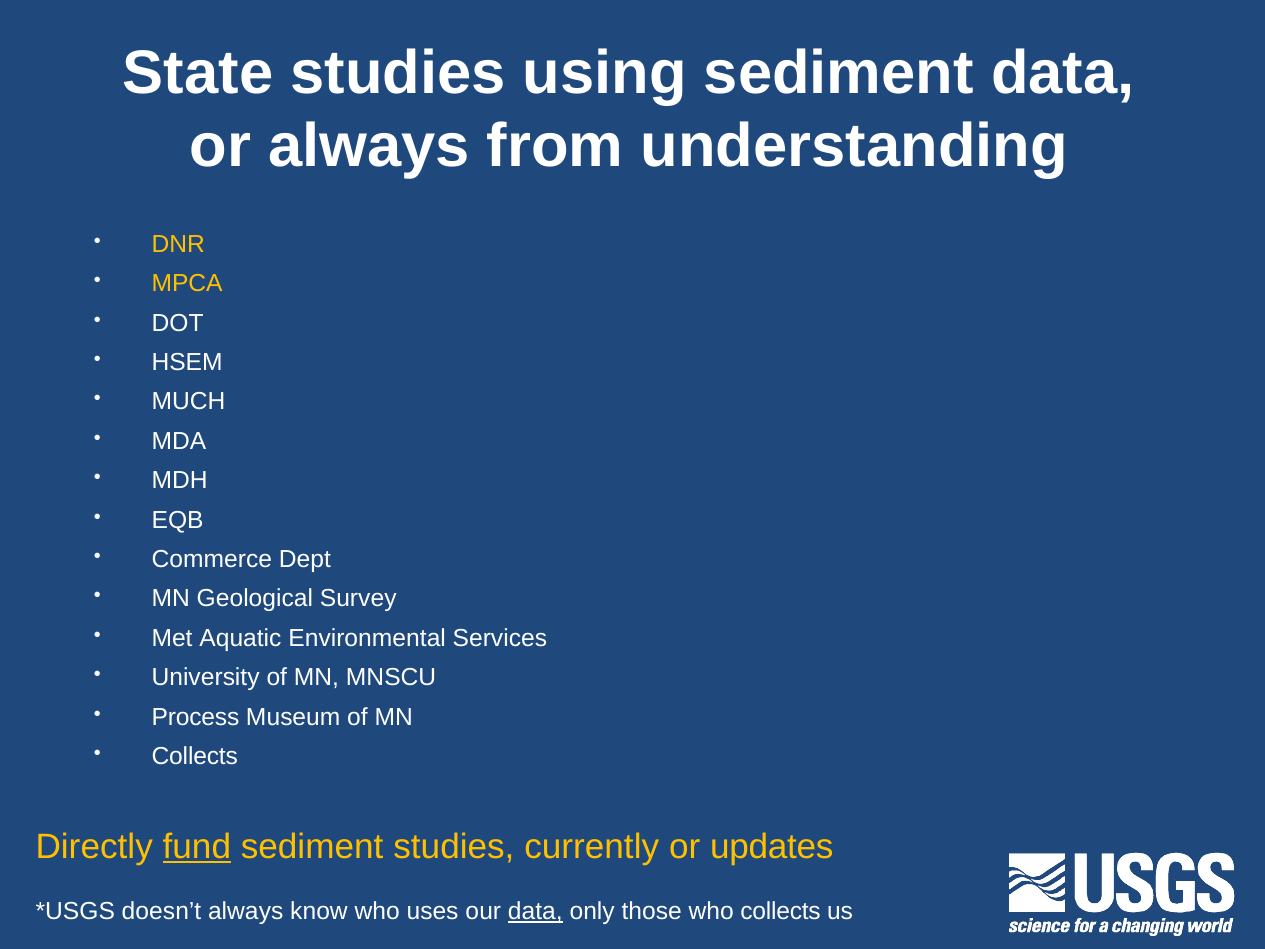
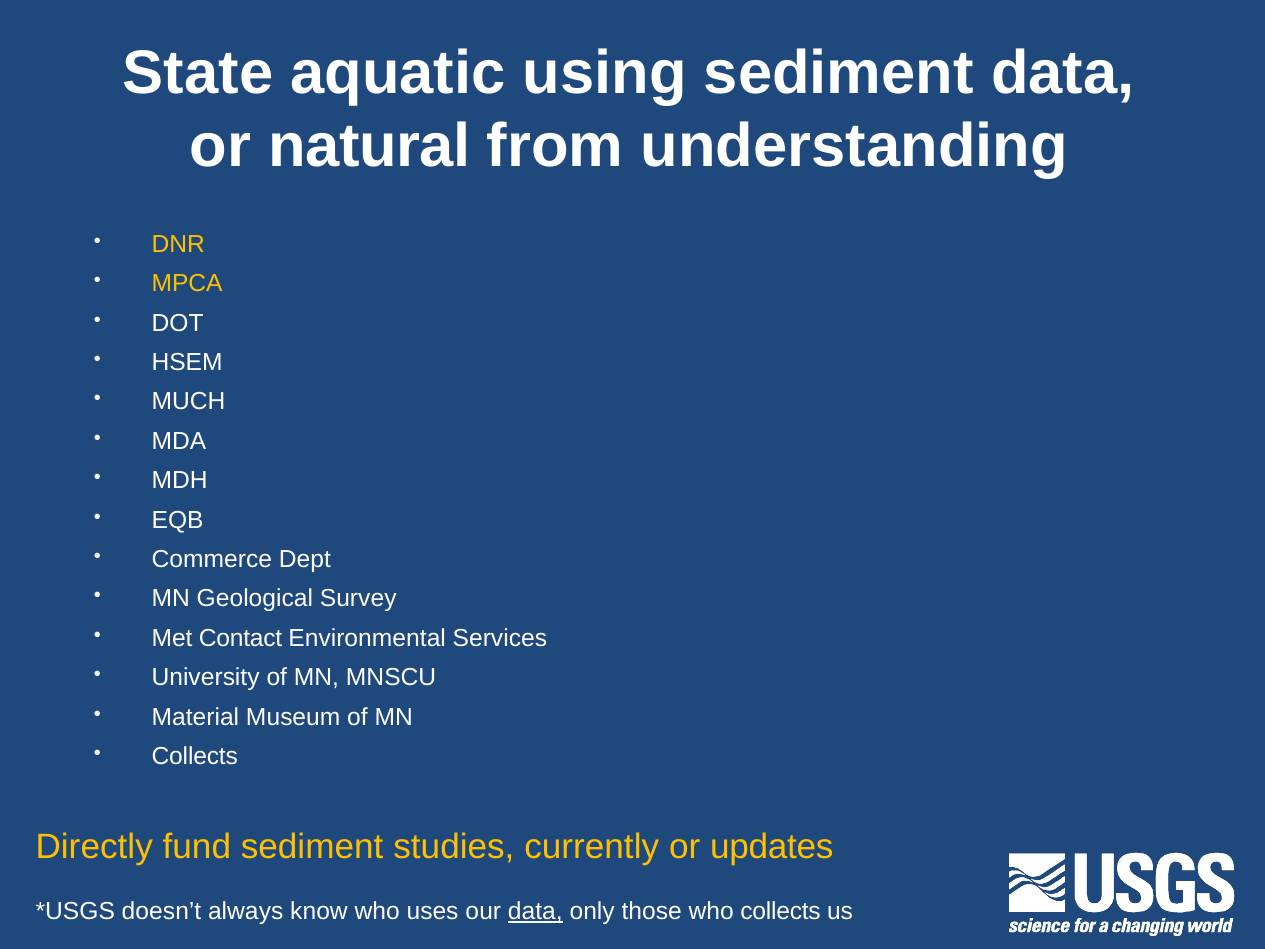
State studies: studies -> aquatic
or always: always -> natural
Aquatic: Aquatic -> Contact
Process: Process -> Material
fund underline: present -> none
